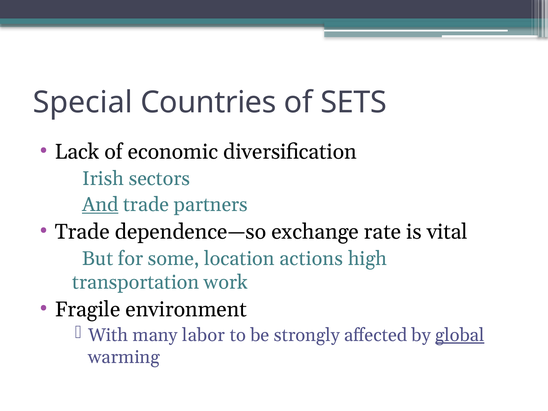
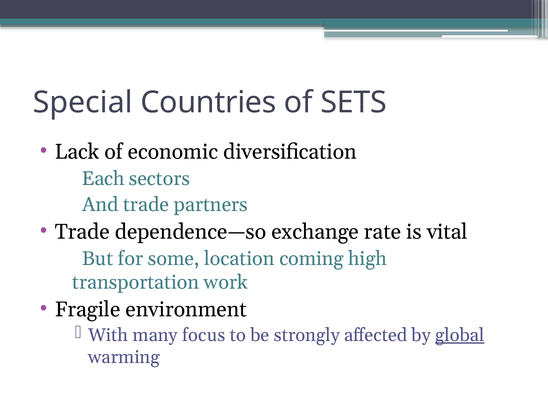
Irish: Irish -> Each
And underline: present -> none
actions: actions -> coming
labor: labor -> focus
